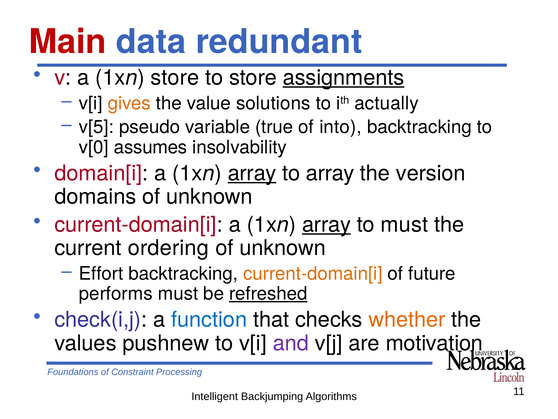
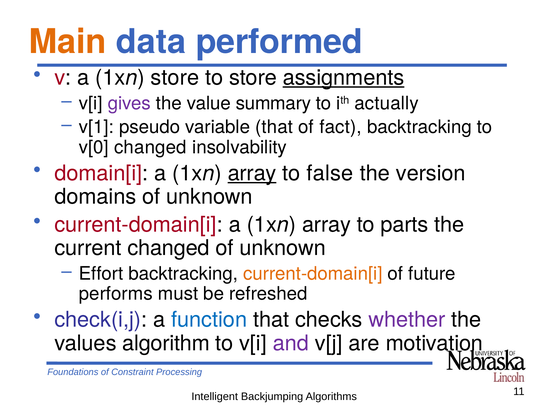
Main colour: red -> orange
redundant: redundant -> performed
gives colour: orange -> purple
solutions: solutions -> summary
v[5: v[5 -> v[1
variable true: true -> that
into: into -> fact
v[0 assumes: assumes -> changed
to array: array -> false
array at (326, 224) underline: present -> none
to must: must -> parts
current ordering: ordering -> changed
refreshed underline: present -> none
whether colour: orange -> purple
pushnew: pushnew -> algorithm
